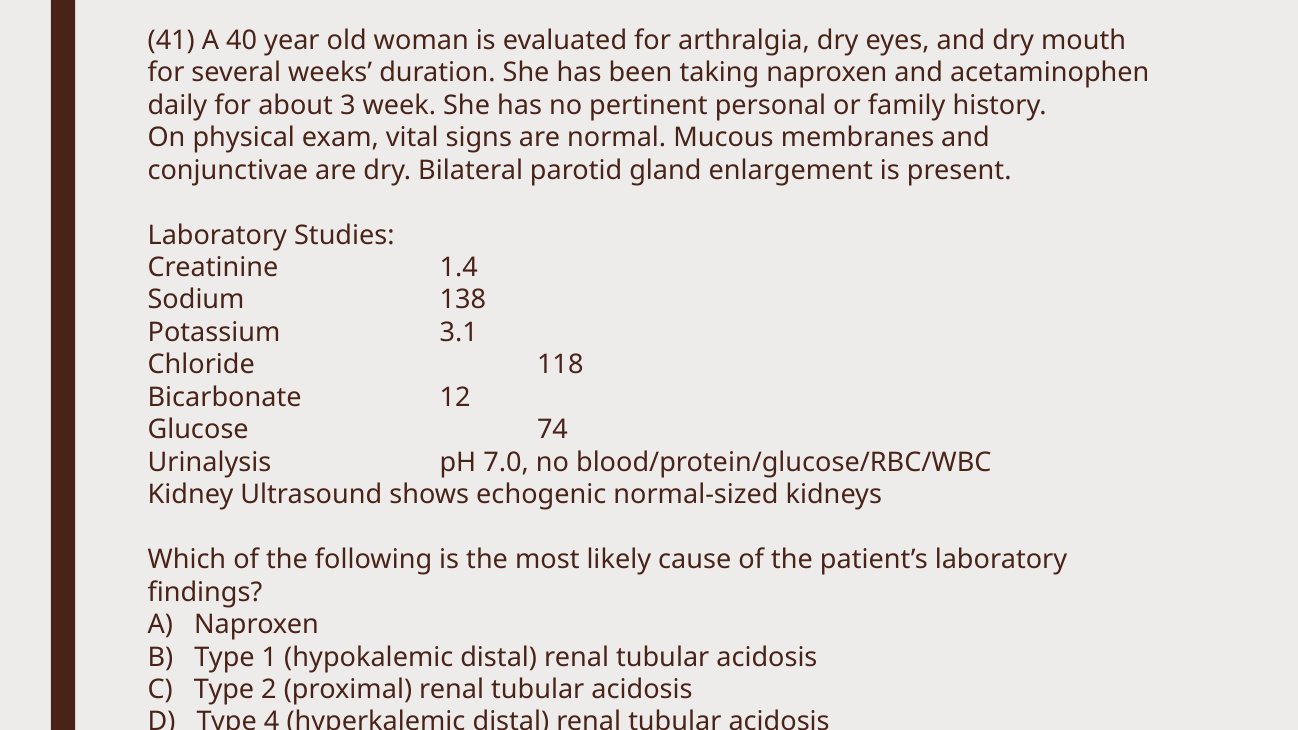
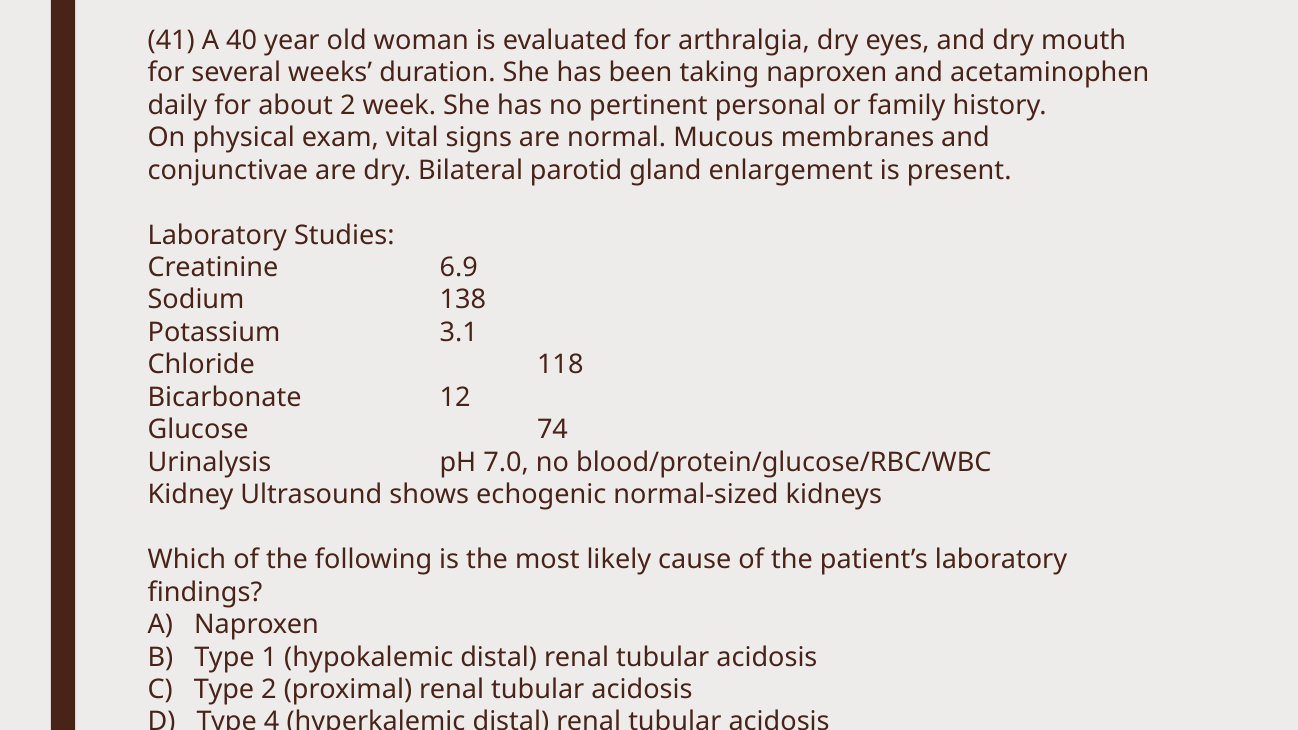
about 3: 3 -> 2
1.4: 1.4 -> 6.9
